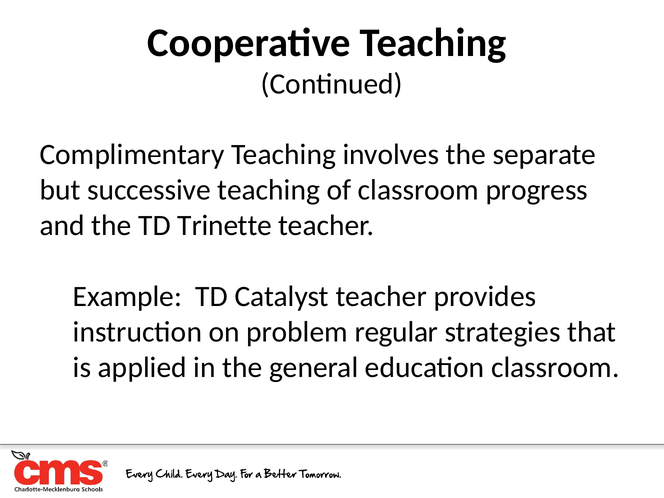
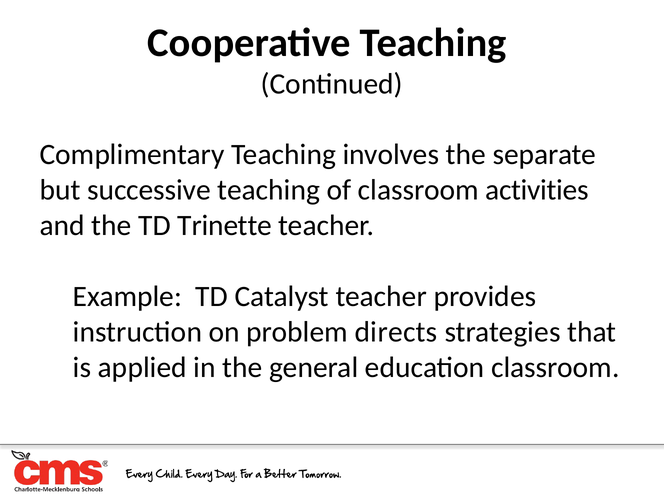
progress: progress -> activities
regular: regular -> directs
